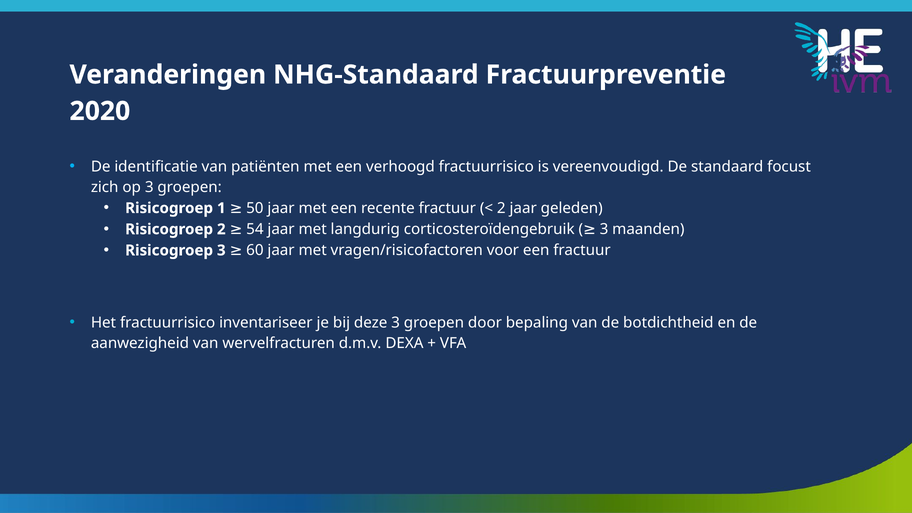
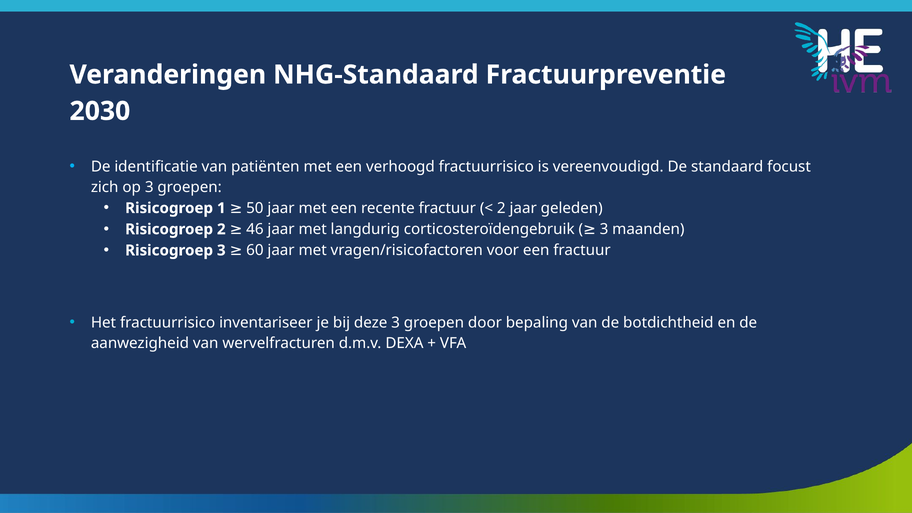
2020: 2020 -> 2030
54: 54 -> 46
